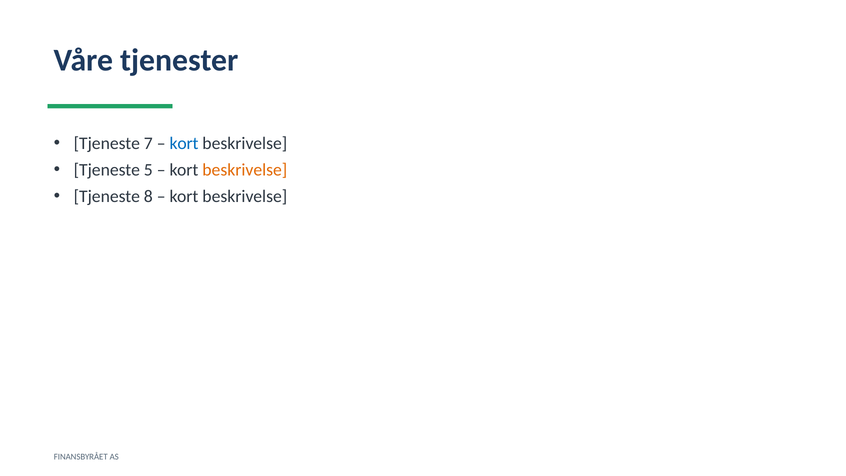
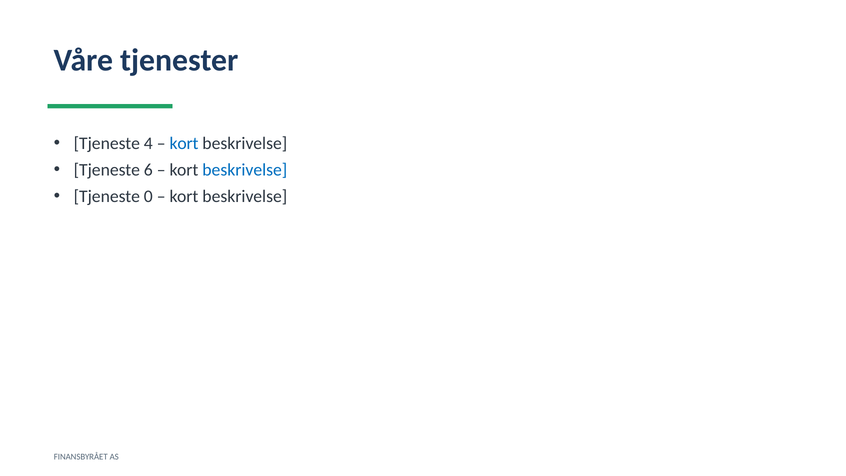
7: 7 -> 4
5: 5 -> 6
beskrivelse at (245, 170) colour: orange -> blue
8: 8 -> 0
